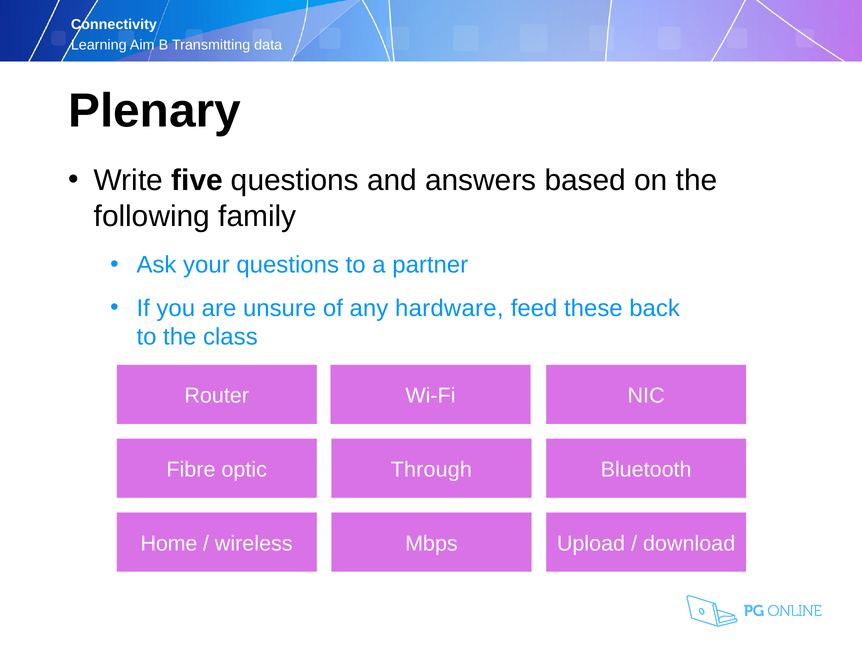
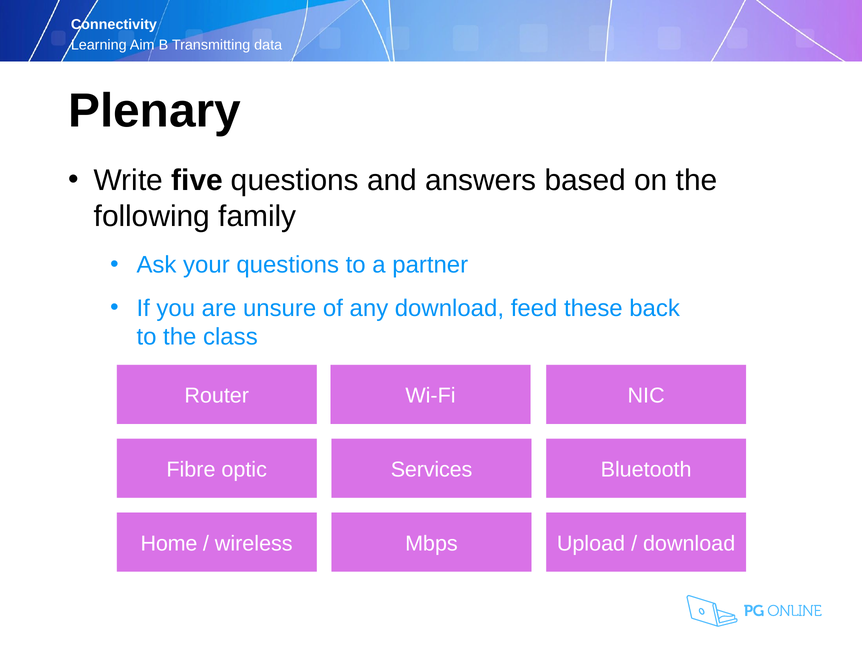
any hardware: hardware -> download
Through: Through -> Services
